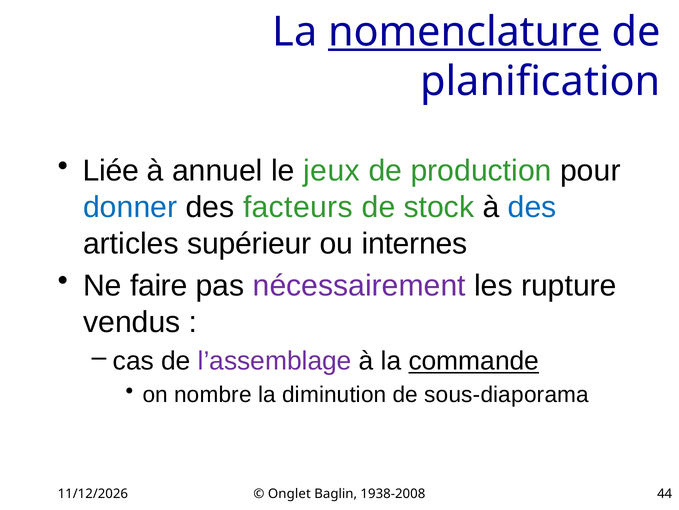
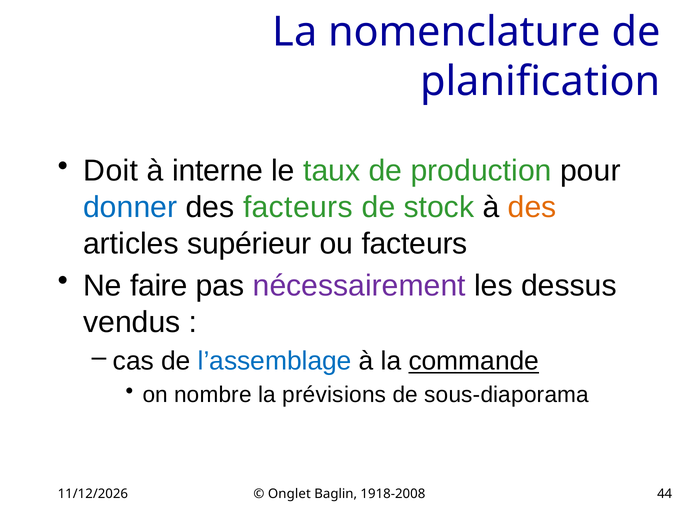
nomenclature underline: present -> none
Liée: Liée -> Doit
annuel: annuel -> interne
jeux: jeux -> taux
des at (532, 207) colour: blue -> orange
ou internes: internes -> facteurs
rupture: rupture -> dessus
l’assemblage colour: purple -> blue
diminution: diminution -> prévisions
1938-2008: 1938-2008 -> 1918-2008
